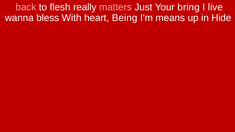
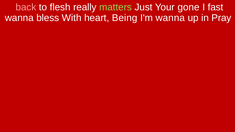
matters colour: pink -> light green
bring: bring -> gone
live: live -> fast
I'm means: means -> wanna
Hide: Hide -> Pray
